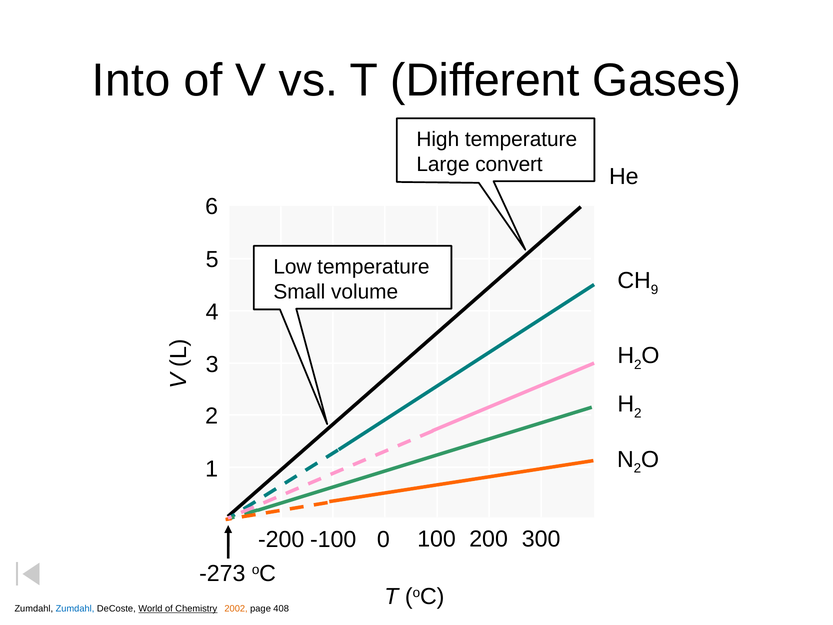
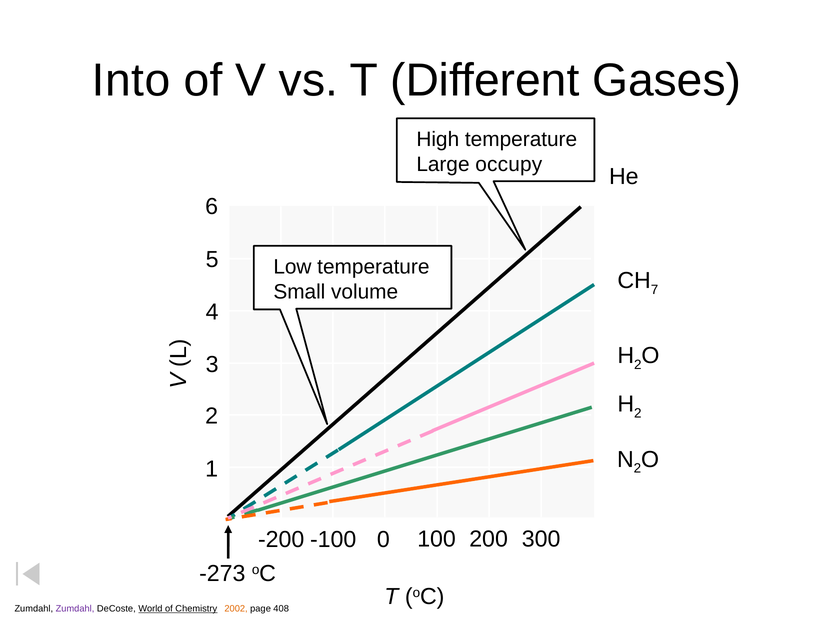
convert: convert -> occupy
9: 9 -> 7
Zumdahl at (75, 609) colour: blue -> purple
